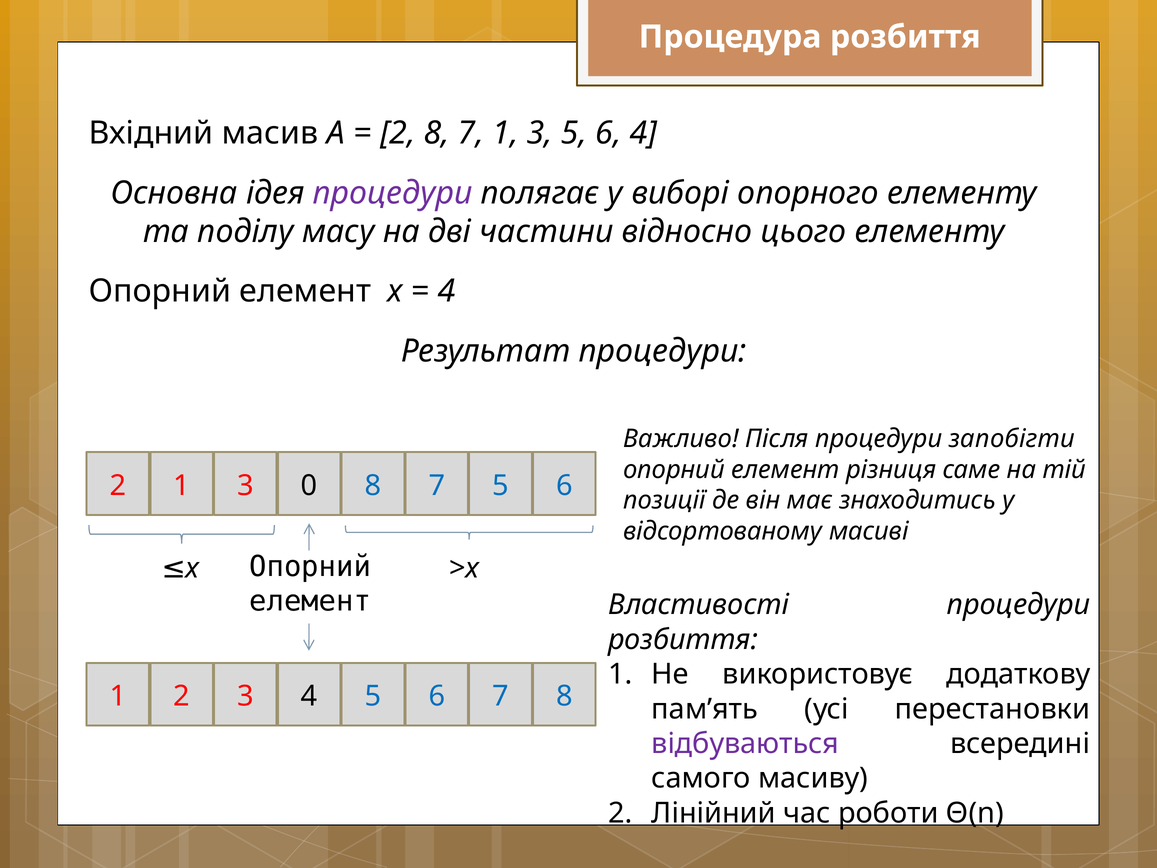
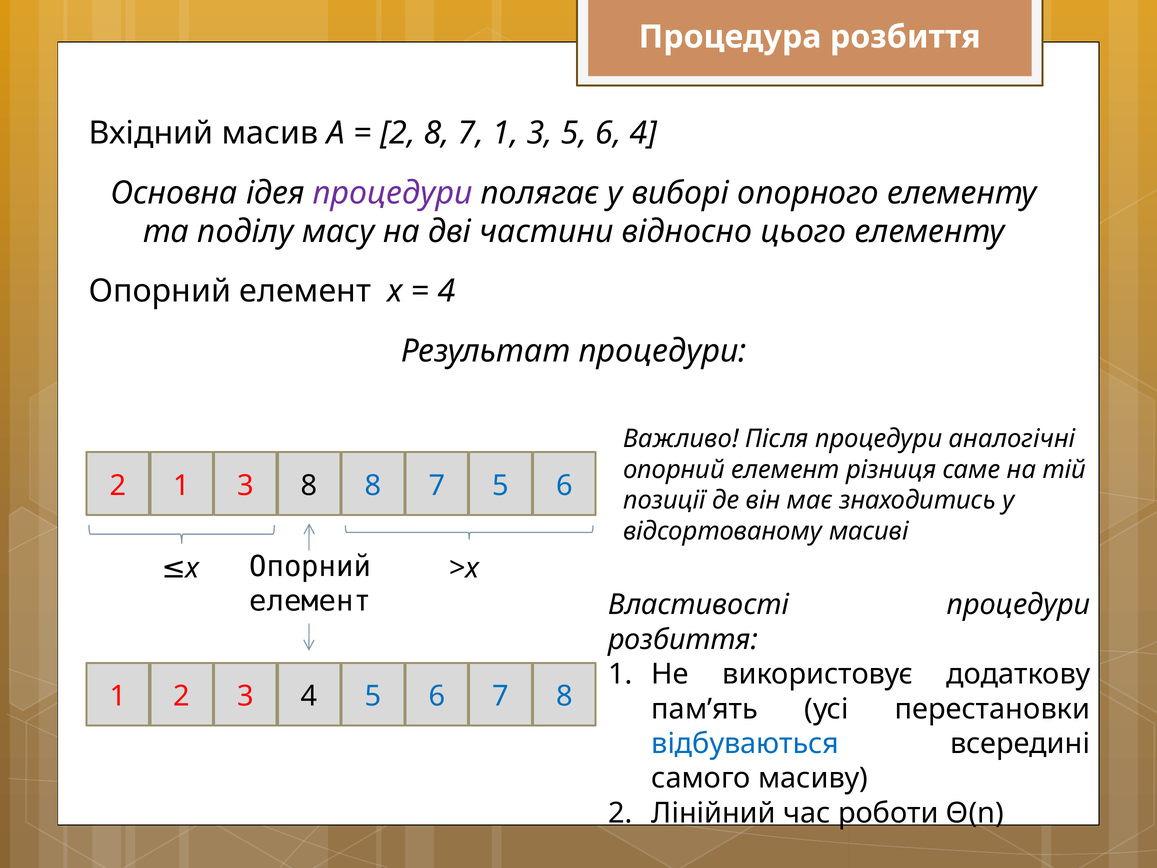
запобігти: запобігти -> аналогічні
3 0: 0 -> 8
відбуваються colour: purple -> blue
